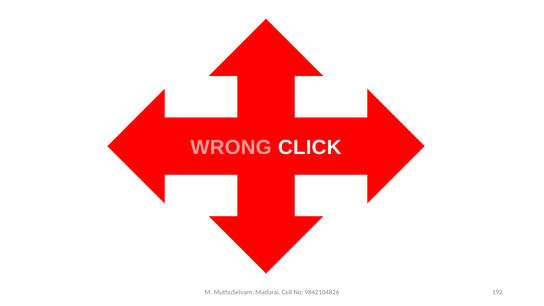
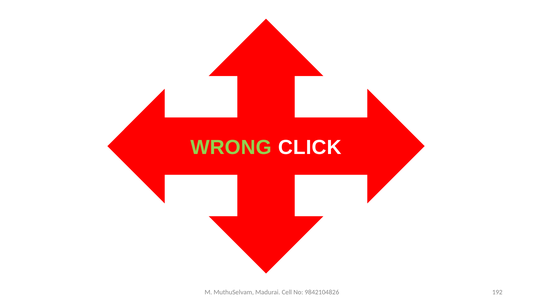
WRONG colour: pink -> light green
